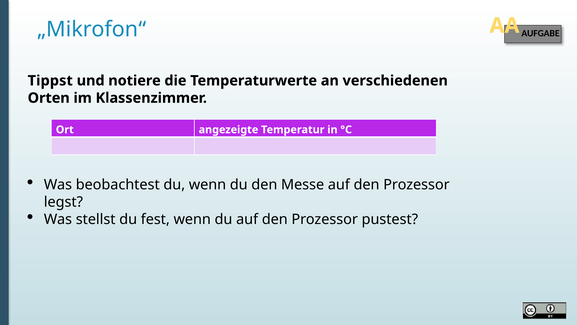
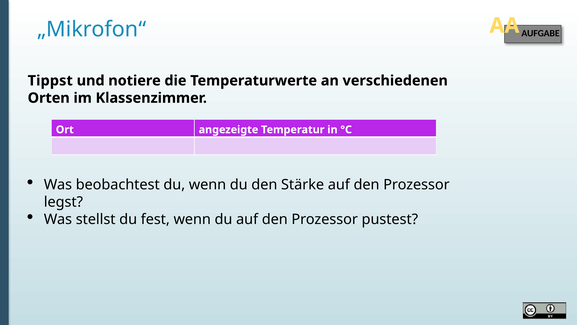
Messe: Messe -> Stärke
